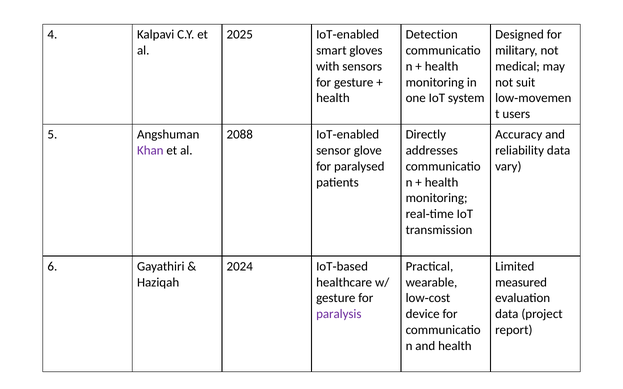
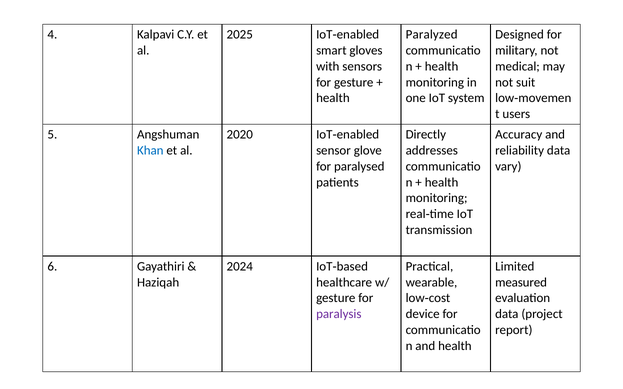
Detection: Detection -> Paralyzed
2088: 2088 -> 2020
Khan colour: purple -> blue
